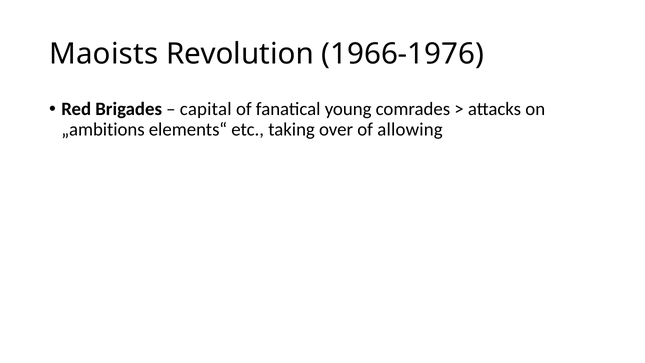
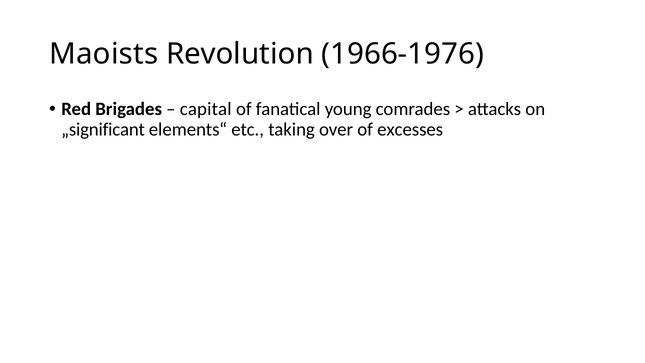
„ambitions: „ambitions -> „significant
allowing: allowing -> excesses
